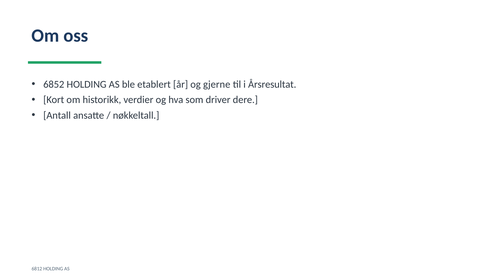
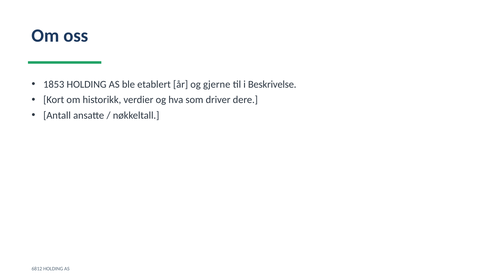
6852: 6852 -> 1853
Årsresultat: Årsresultat -> Beskrivelse
